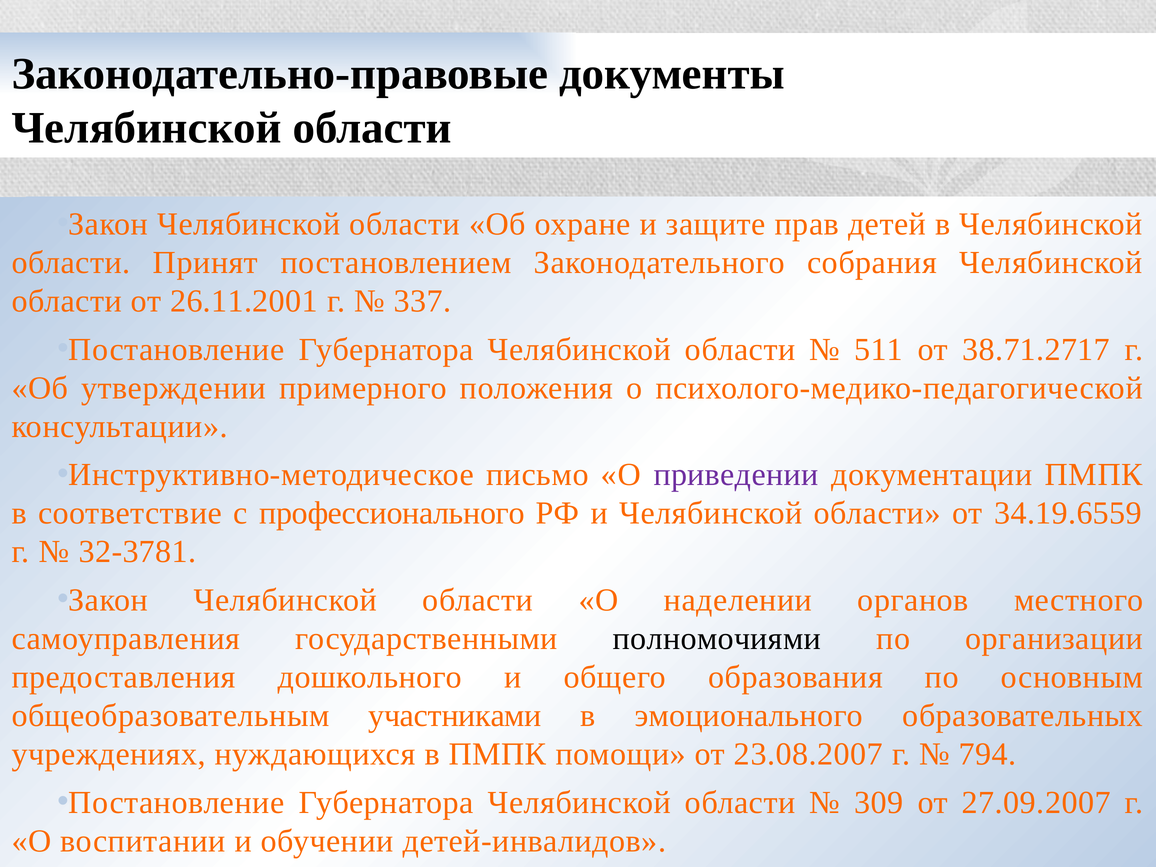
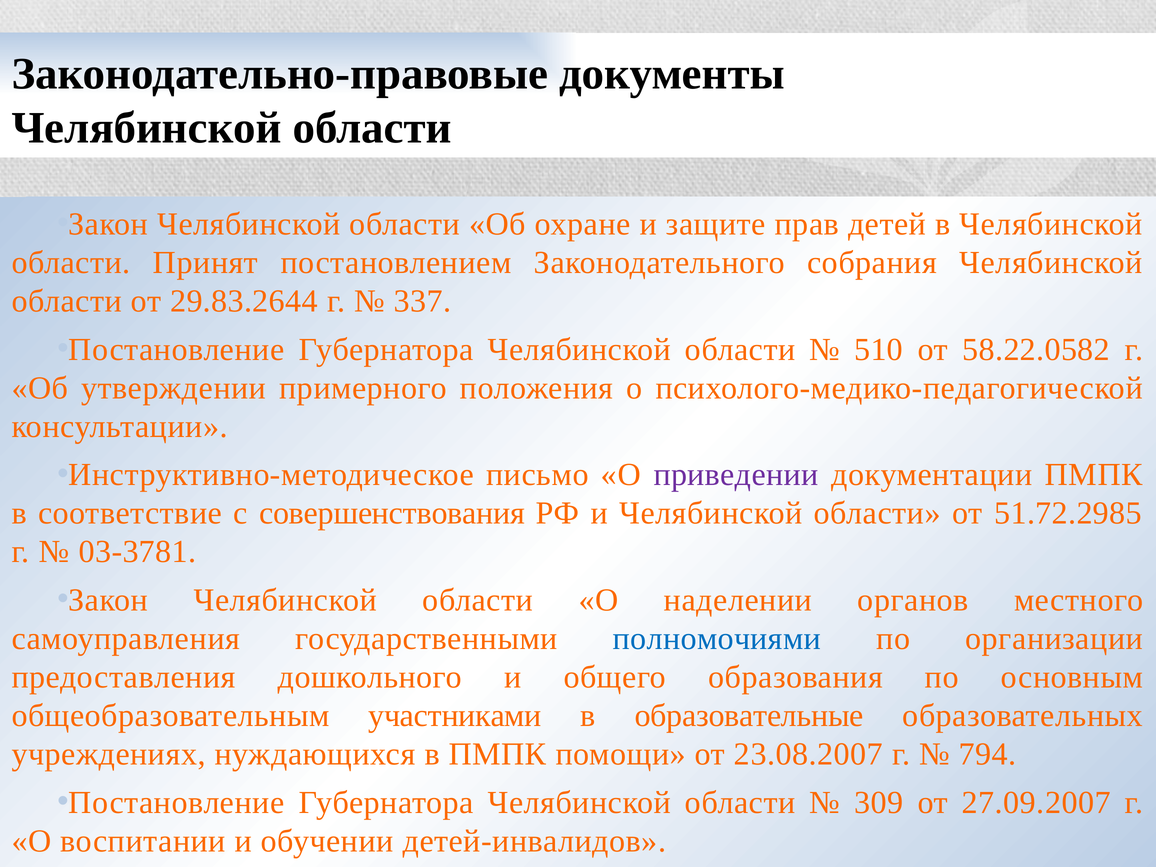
26.11.2001: 26.11.2001 -> 29.83.2644
511: 511 -> 510
38.71.2717: 38.71.2717 -> 58.22.0582
профессионального: профессионального -> совершенствования
34.19.6559: 34.19.6559 -> 51.72.2985
32-3781: 32-3781 -> 03-3781
полномочиями colour: black -> blue
эмоционального: эмоционального -> образовательные
